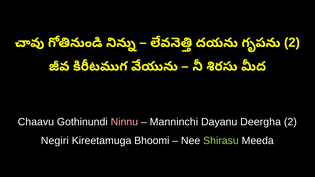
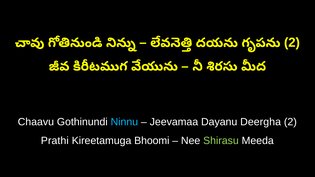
Ninnu colour: pink -> light blue
Manninchi: Manninchi -> Jeevamaa
Negiri: Negiri -> Prathi
